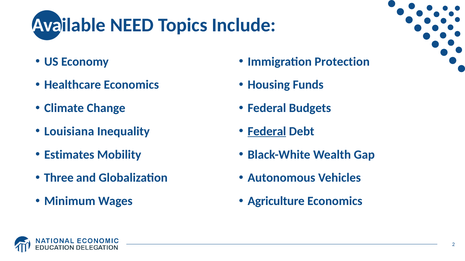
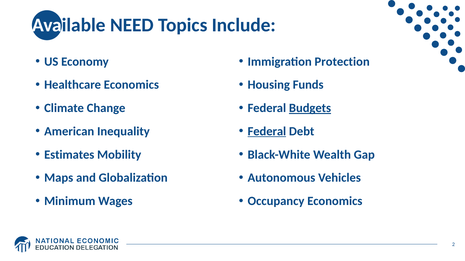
Budgets underline: none -> present
Louisiana: Louisiana -> American
Three: Three -> Maps
Agriculture: Agriculture -> Occupancy
